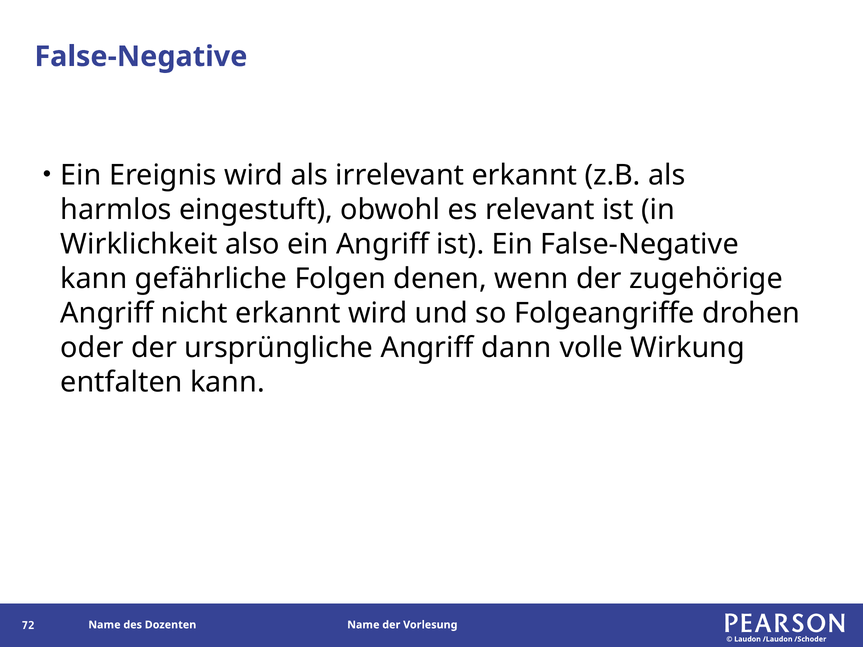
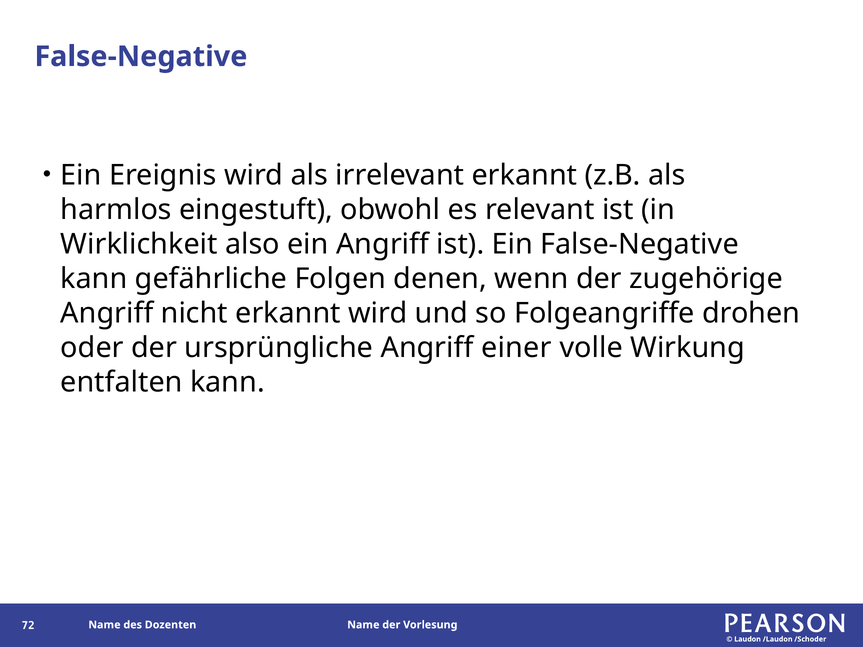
dann: dann -> einer
